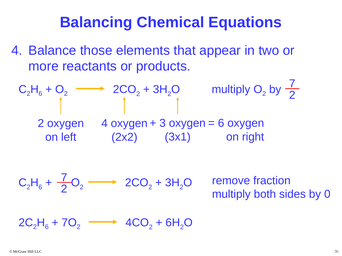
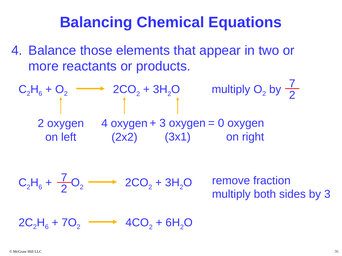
6 at (221, 123): 6 -> 0
by 0: 0 -> 3
